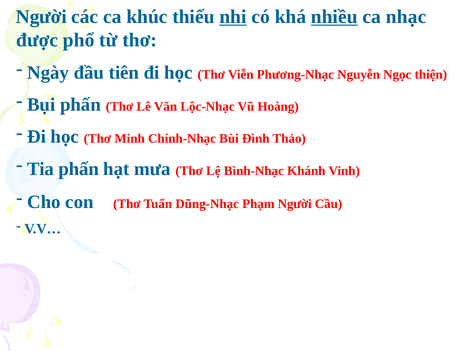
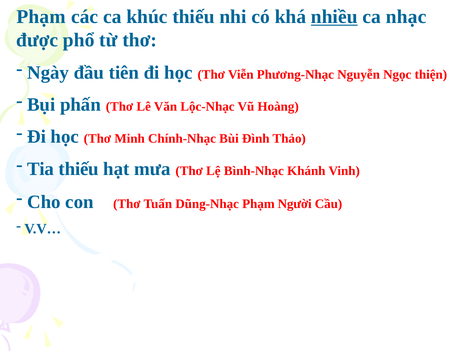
Người at (41, 17): Người -> Phạm
nhi underline: present -> none
Tia phấn: phấn -> thiếu
